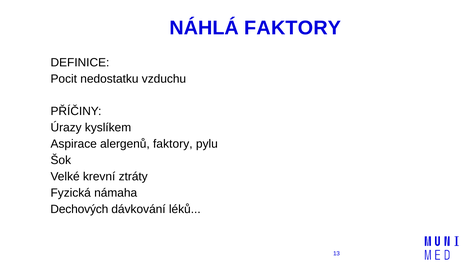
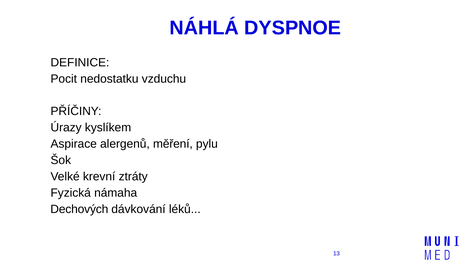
NÁHLÁ FAKTORY: FAKTORY -> DYSPNOE
alergenů faktory: faktory -> měření
